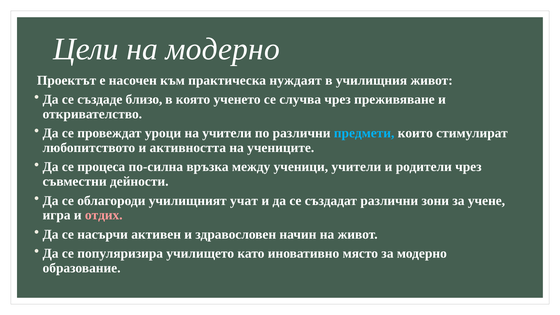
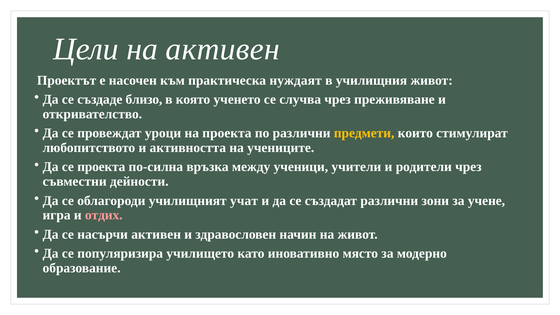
на модерно: модерно -> активен
на учители: учители -> проекта
предмети colour: light blue -> yellow
се процеса: процеса -> проекта
